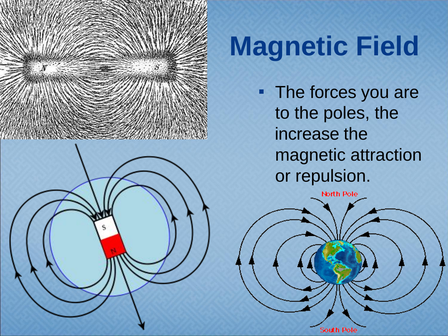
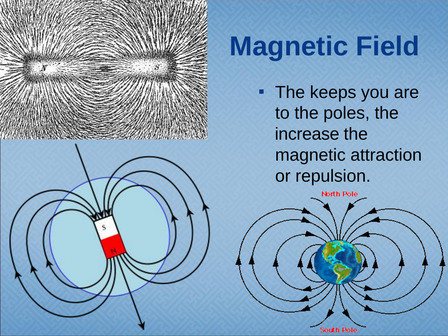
forces: forces -> keeps
